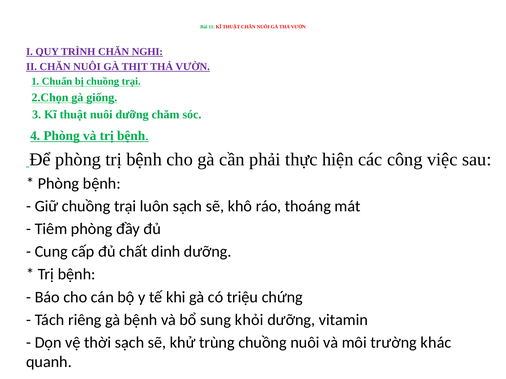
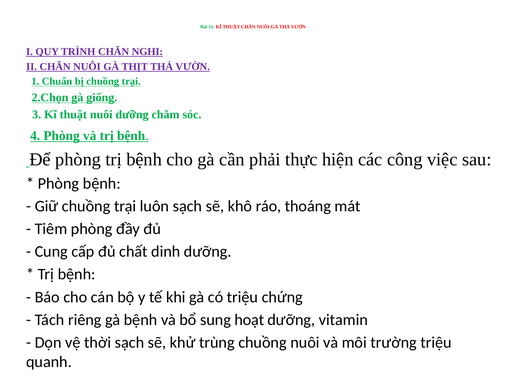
khỏi: khỏi -> hoạt
trường khác: khác -> triệu
